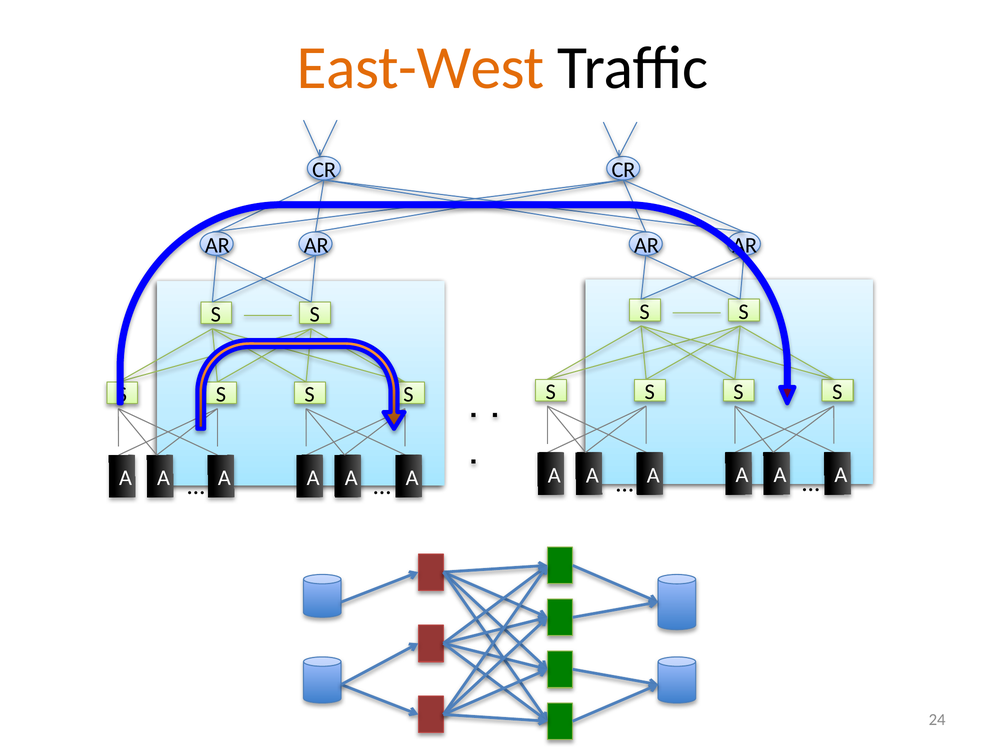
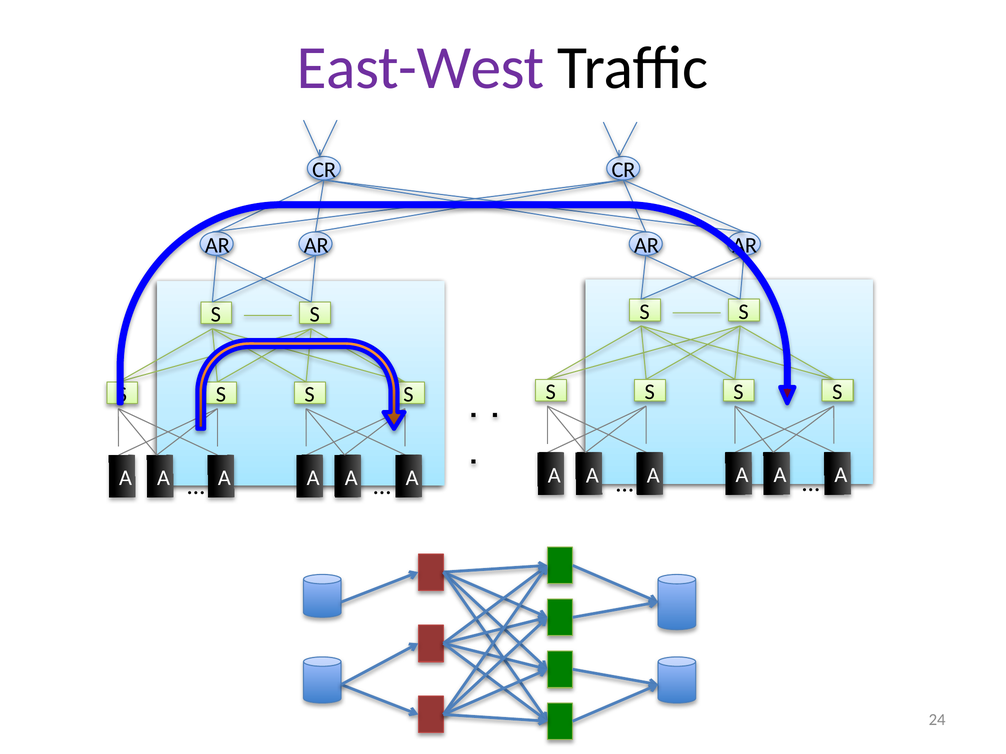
East-West colour: orange -> purple
